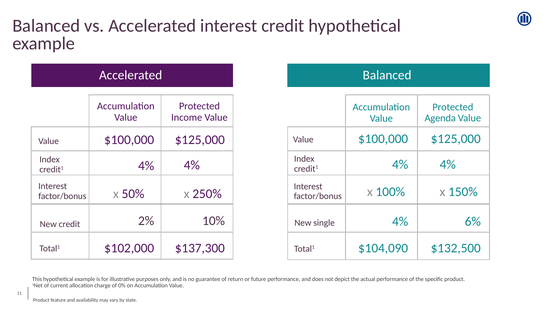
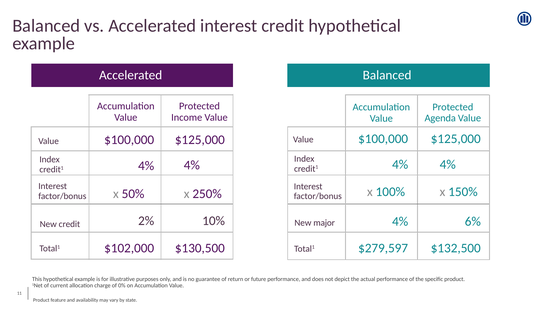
single: single -> major
$137,300: $137,300 -> $130,500
$104,090: $104,090 -> $279,597
